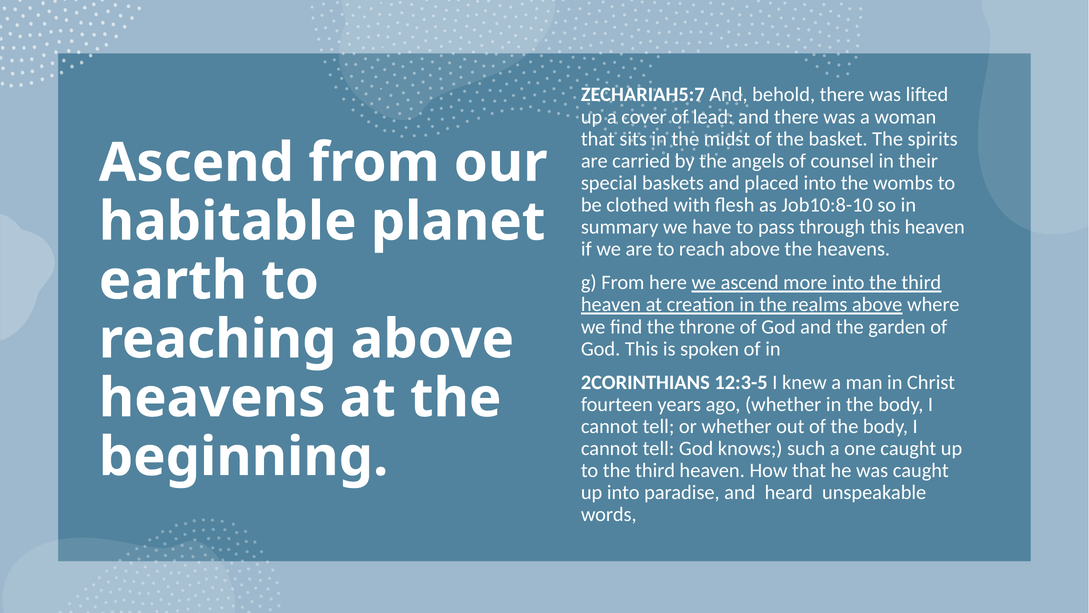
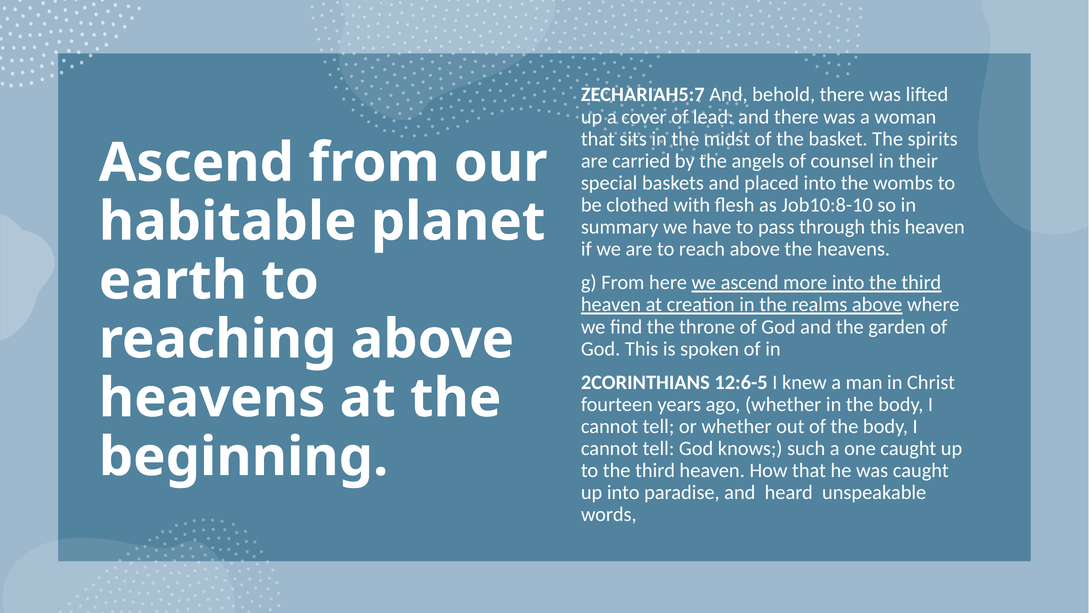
12:3-5: 12:3-5 -> 12:6-5
